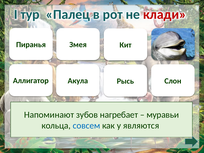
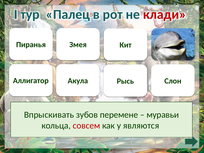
Напоминают: Напоминают -> Впрыскивать
нагребает: нагребает -> перемене
совсем colour: blue -> red
